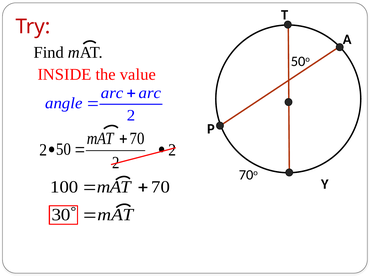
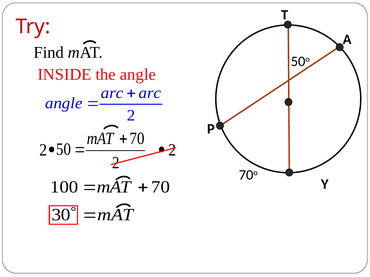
the value: value -> angle
